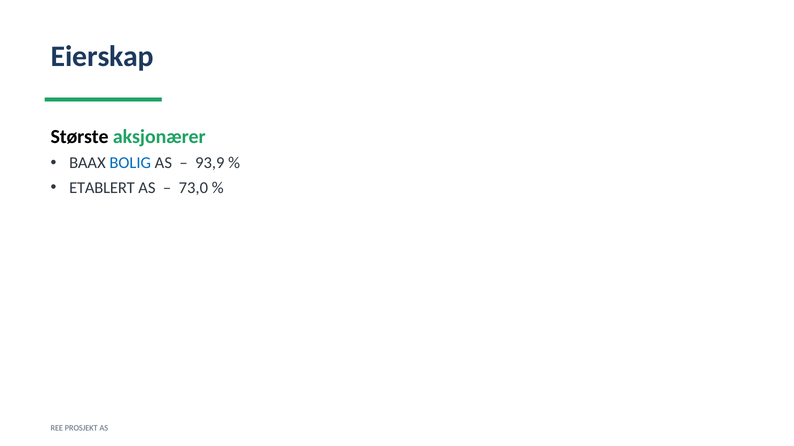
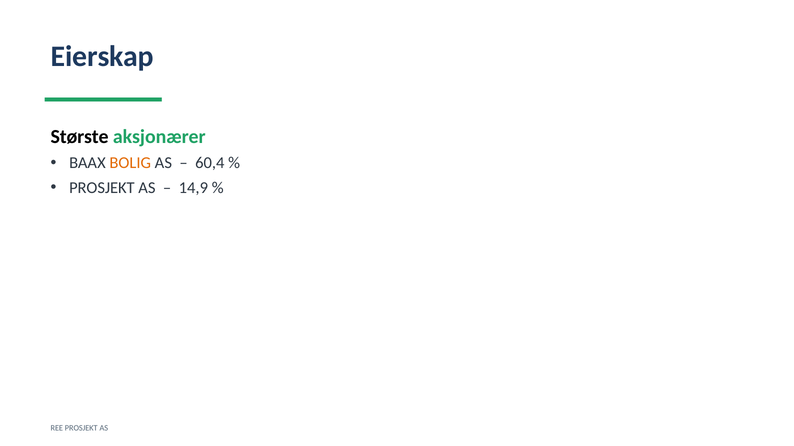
BOLIG colour: blue -> orange
93,9: 93,9 -> 60,4
ETABLERT at (102, 188): ETABLERT -> PROSJEKT
73,0: 73,0 -> 14,9
